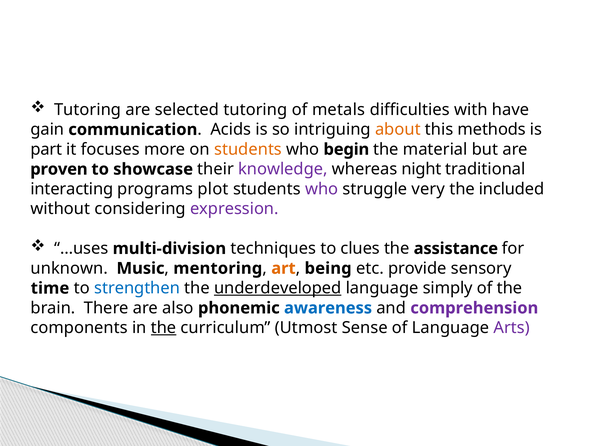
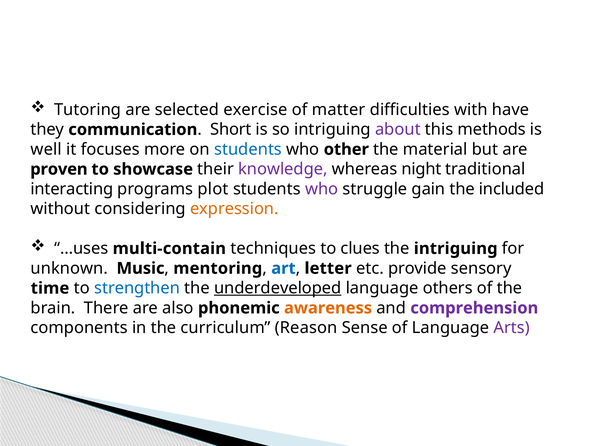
selected tutoring: tutoring -> exercise
metals: metals -> matter
gain: gain -> they
Acids: Acids -> Short
about colour: orange -> purple
part: part -> well
students at (248, 149) colour: orange -> blue
begin: begin -> other
very: very -> gain
expression colour: purple -> orange
multi-division: multi-division -> multi-contain
the assistance: assistance -> intriguing
art colour: orange -> blue
being: being -> letter
simply: simply -> others
awareness colour: blue -> orange
the at (164, 327) underline: present -> none
Utmost: Utmost -> Reason
